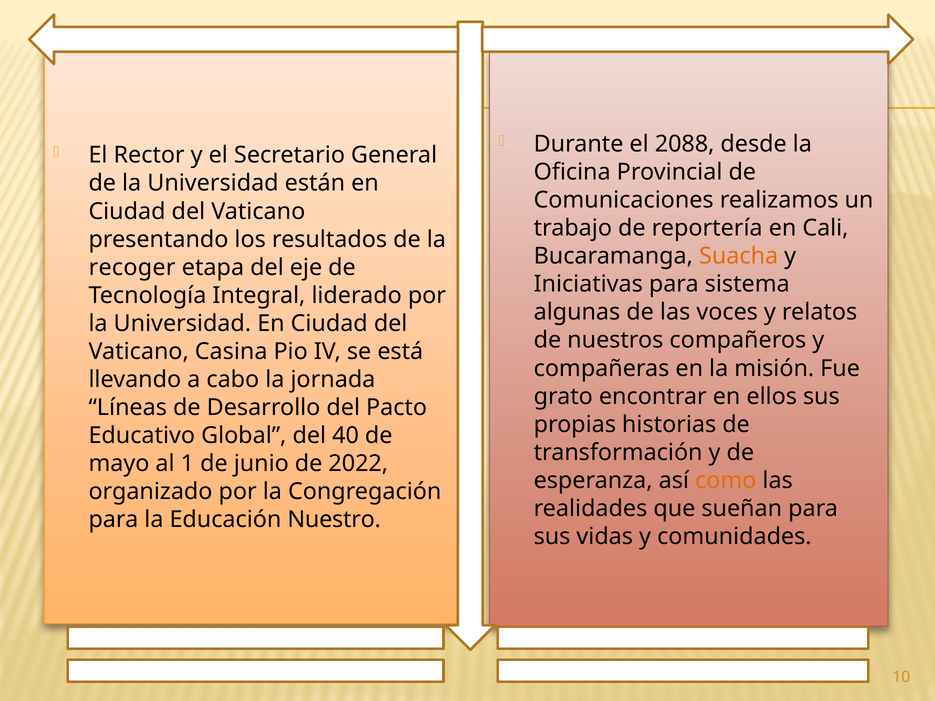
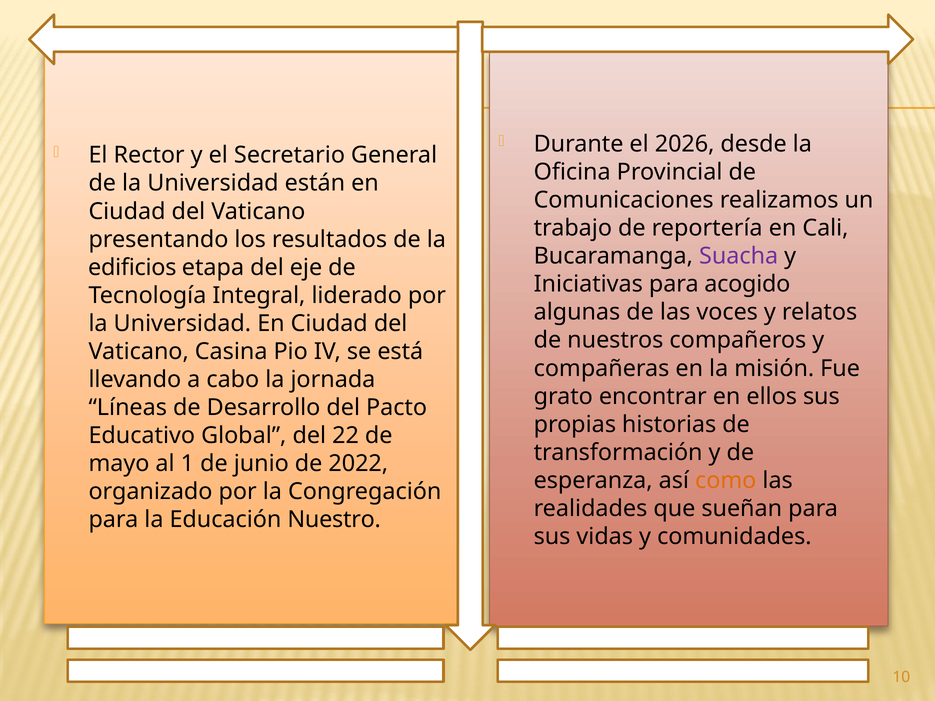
2088: 2088 -> 2026
Suacha colour: orange -> purple
recoger: recoger -> edificios
sistema: sistema -> acogido
40: 40 -> 22
